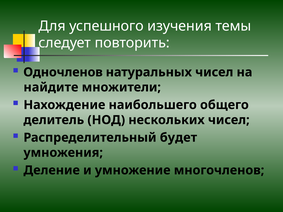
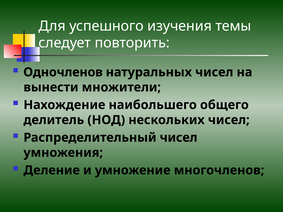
найдите: найдите -> вынести
Распределительный будет: будет -> чисел
